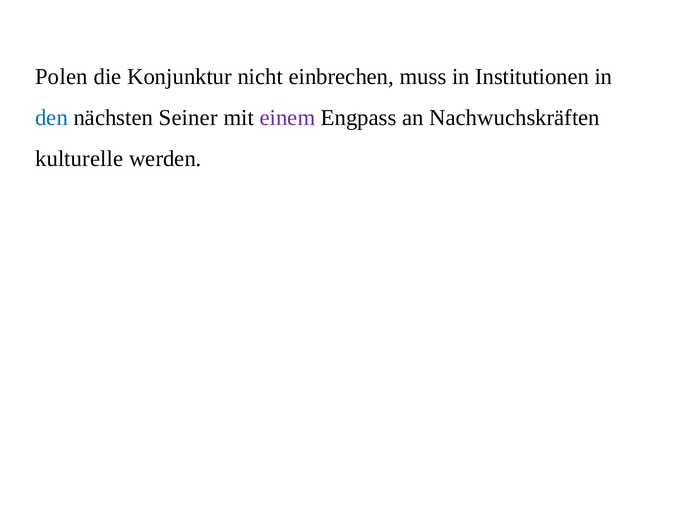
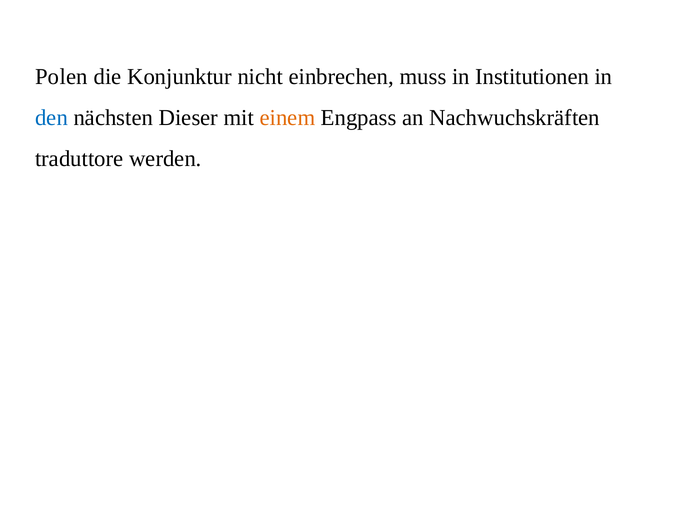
Seiner: Seiner -> Dieser
einem colour: purple -> orange
kulturelle: kulturelle -> traduttore
